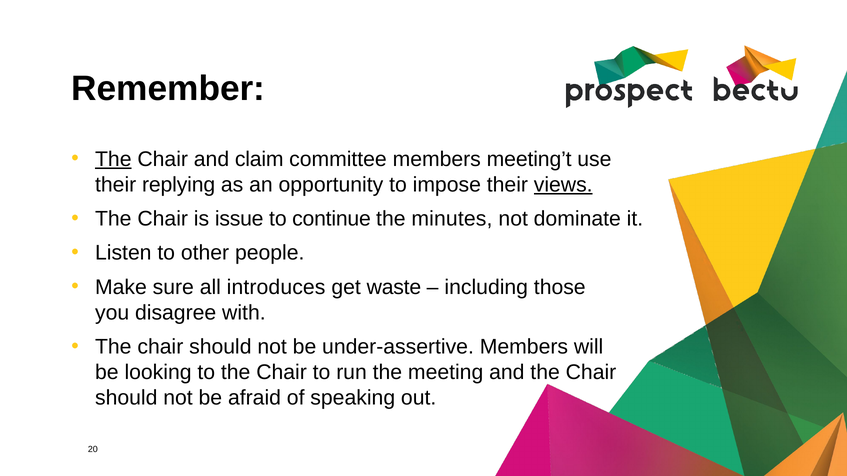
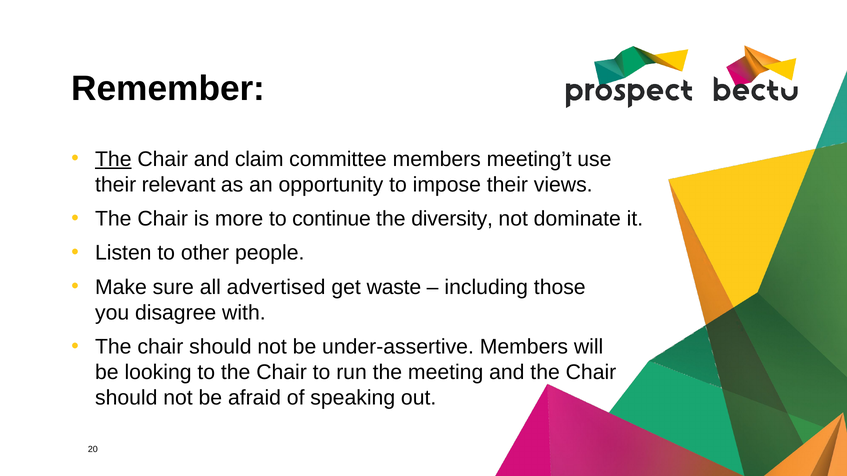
replying: replying -> relevant
views underline: present -> none
issue: issue -> more
minutes: minutes -> diversity
introduces: introduces -> advertised
